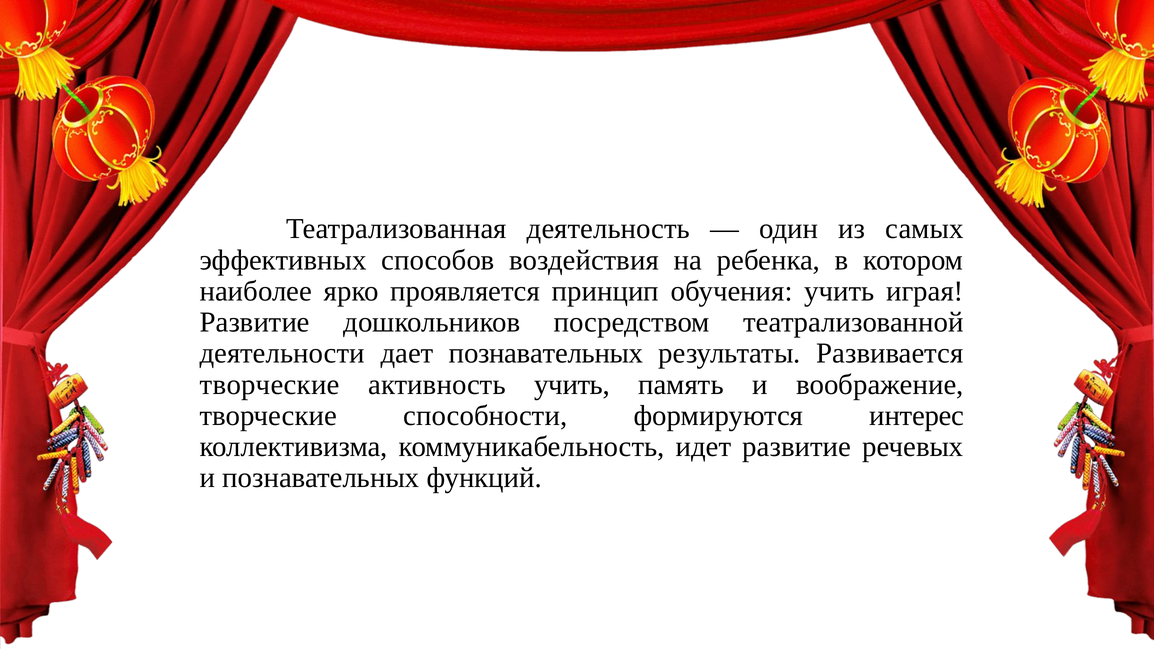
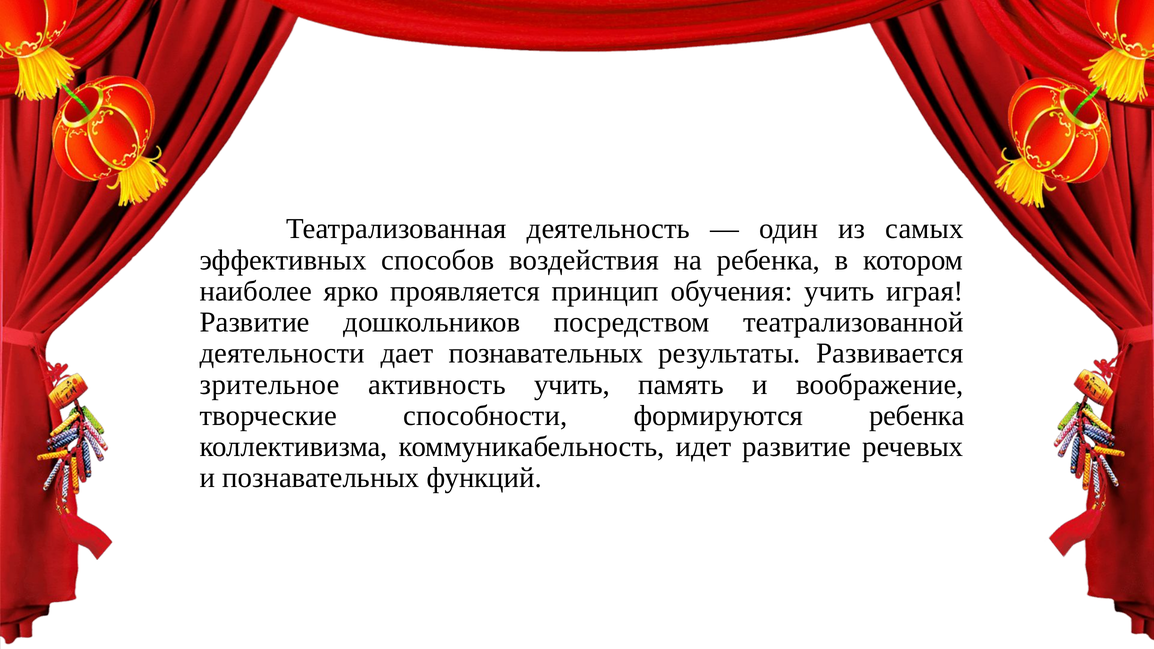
творческие at (270, 385): творческие -> зрительное
формируются интерес: интерес -> ребенка
